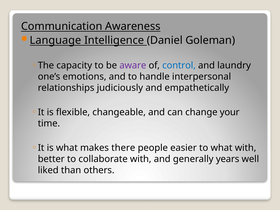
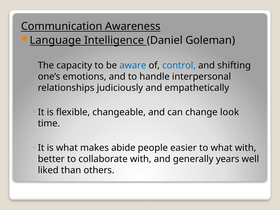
aware colour: purple -> blue
laundry: laundry -> shifting
your: your -> look
there: there -> abide
